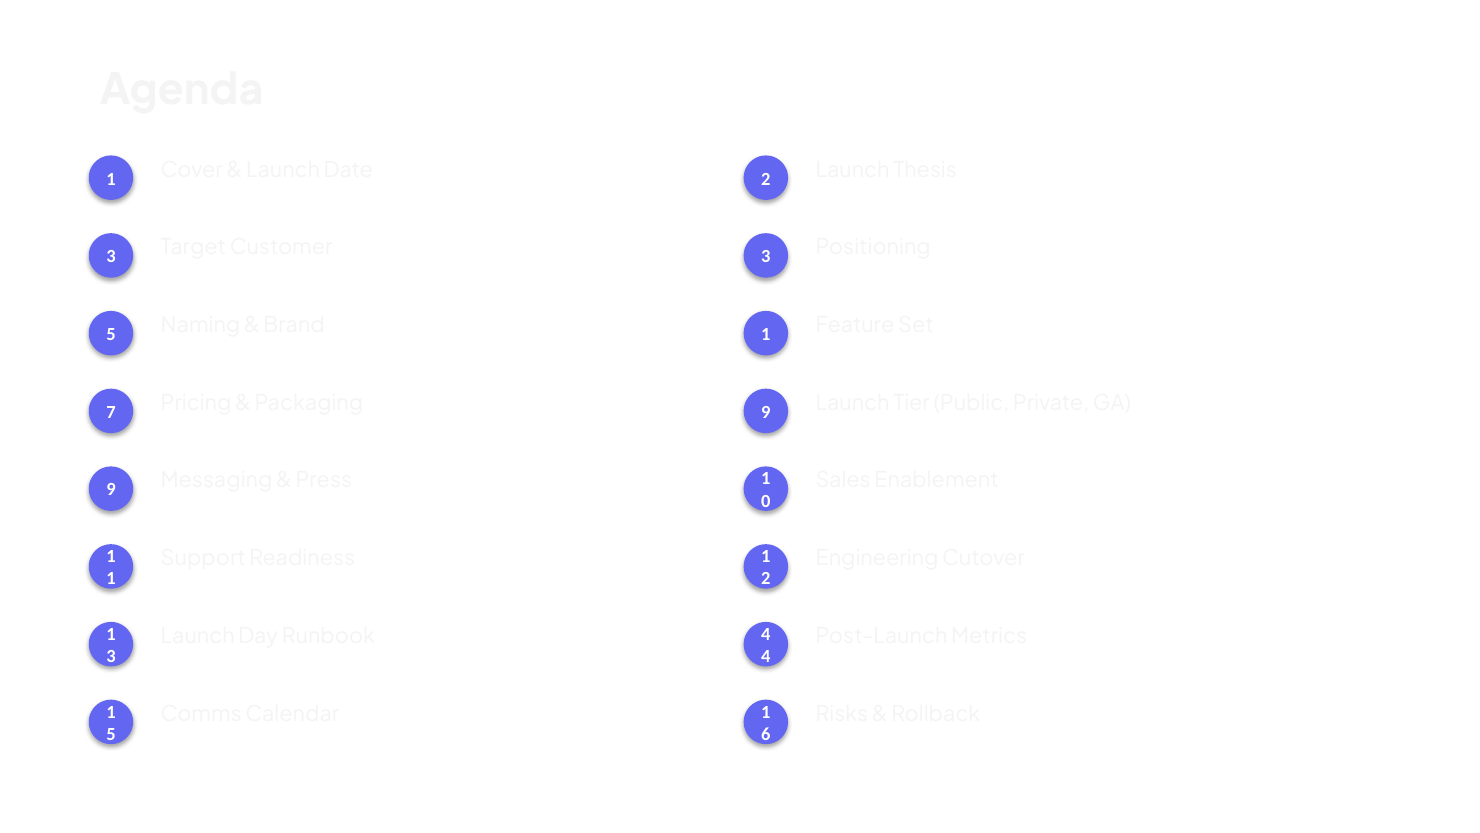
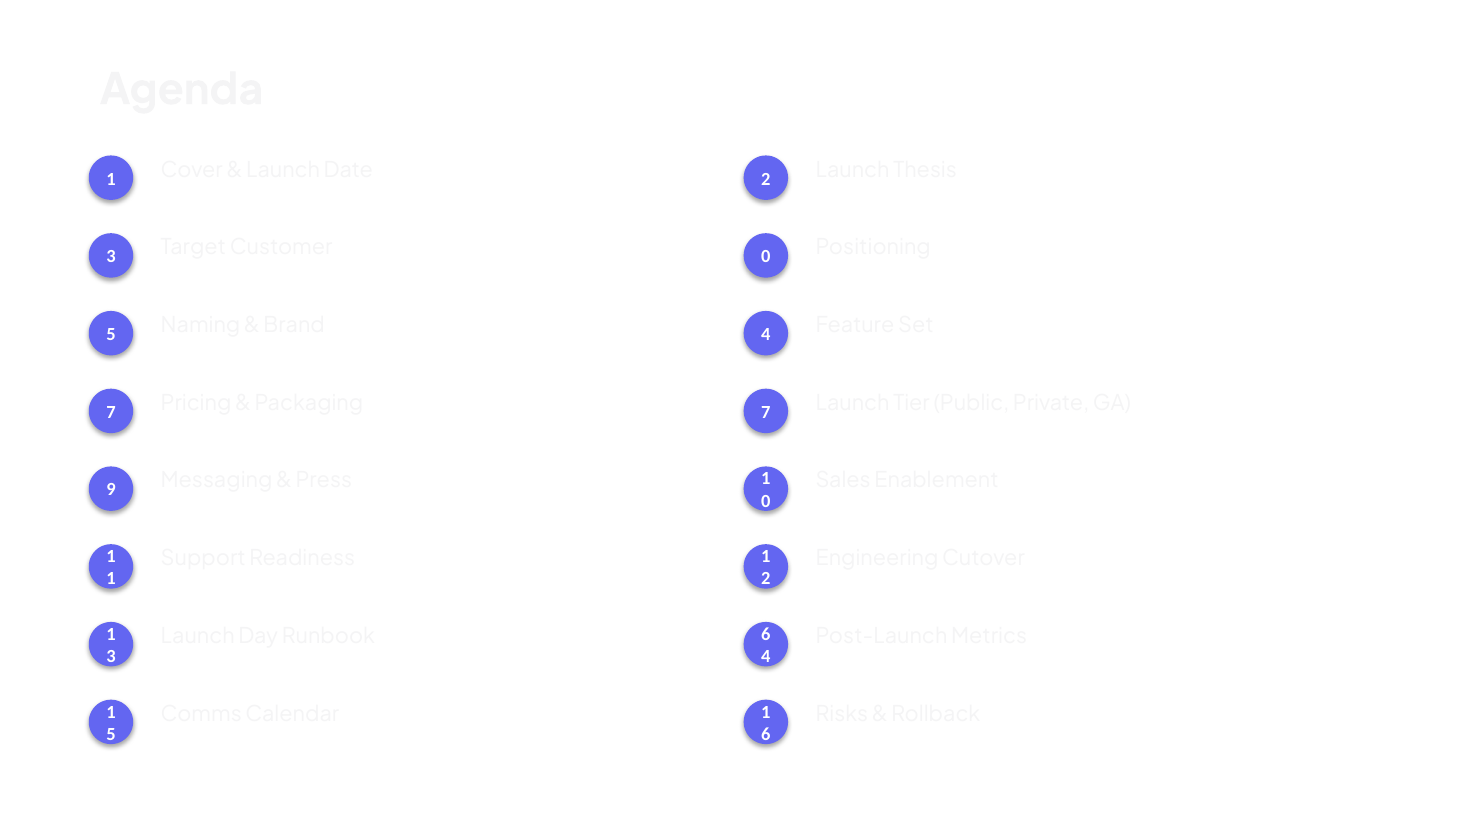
Customer 3: 3 -> 0
Brand 1: 1 -> 4
Packaging 9: 9 -> 7
Runbook 4: 4 -> 6
